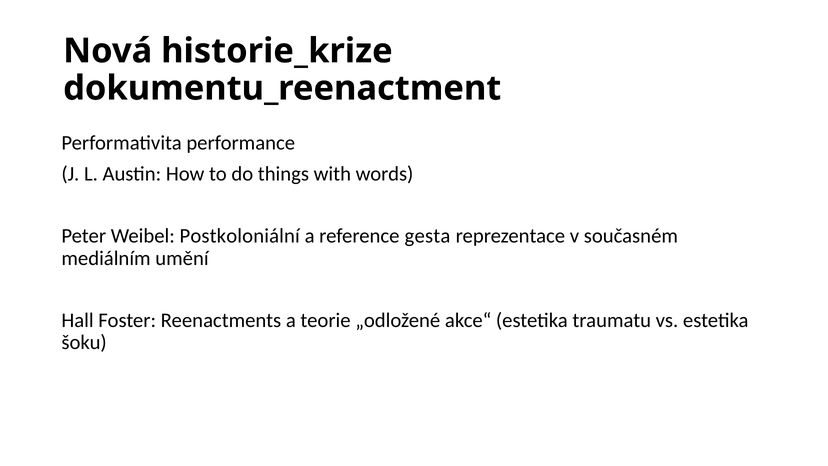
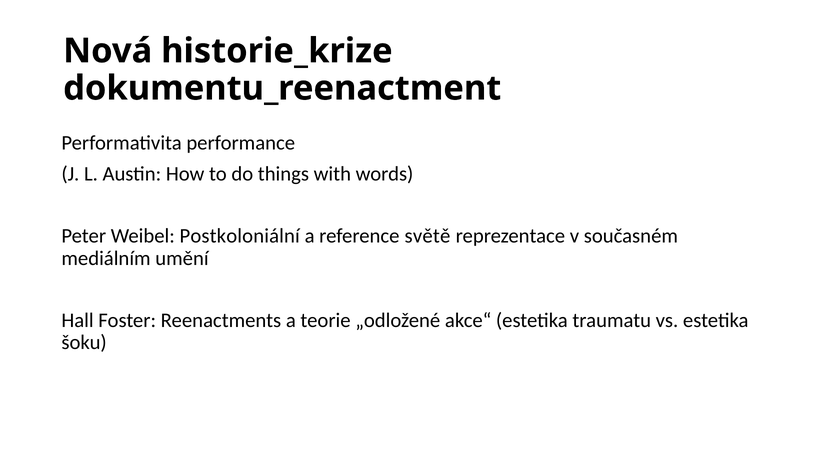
gesta: gesta -> světě
